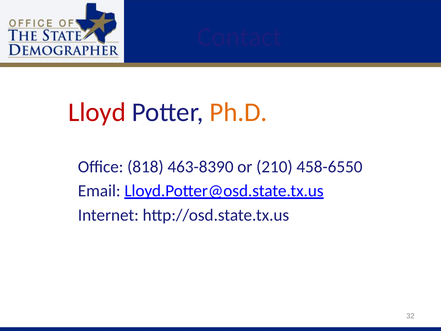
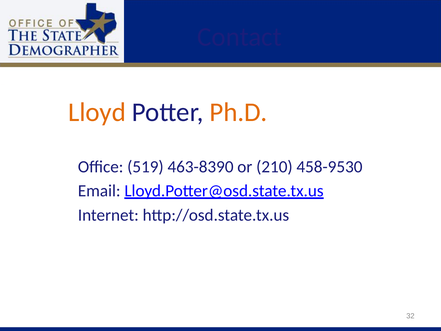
Lloyd colour: red -> orange
818: 818 -> 519
458-6550: 458-6550 -> 458-9530
